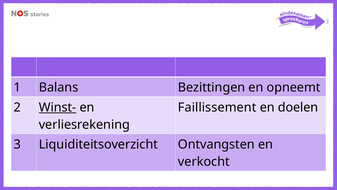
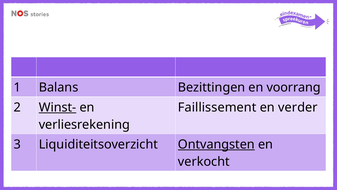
opneemt: opneemt -> voorrang
doelen: doelen -> verder
Ontvangsten underline: none -> present
